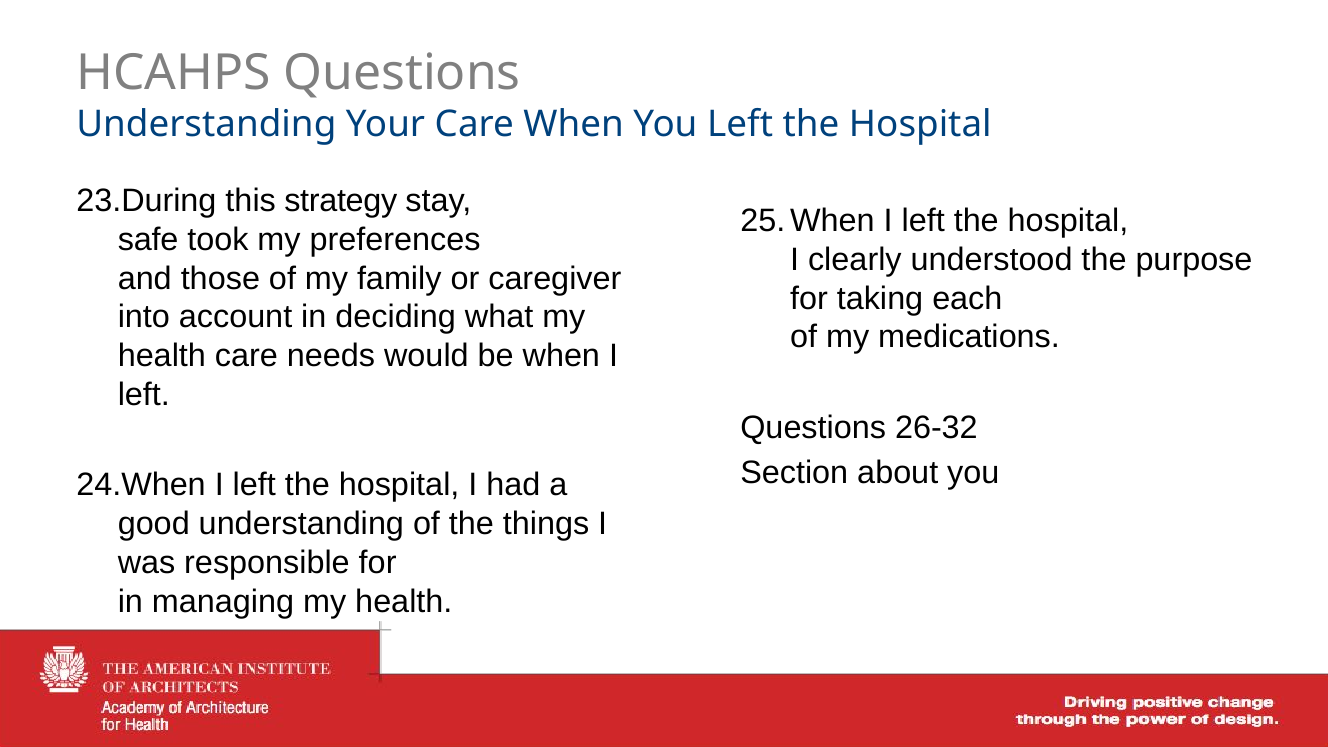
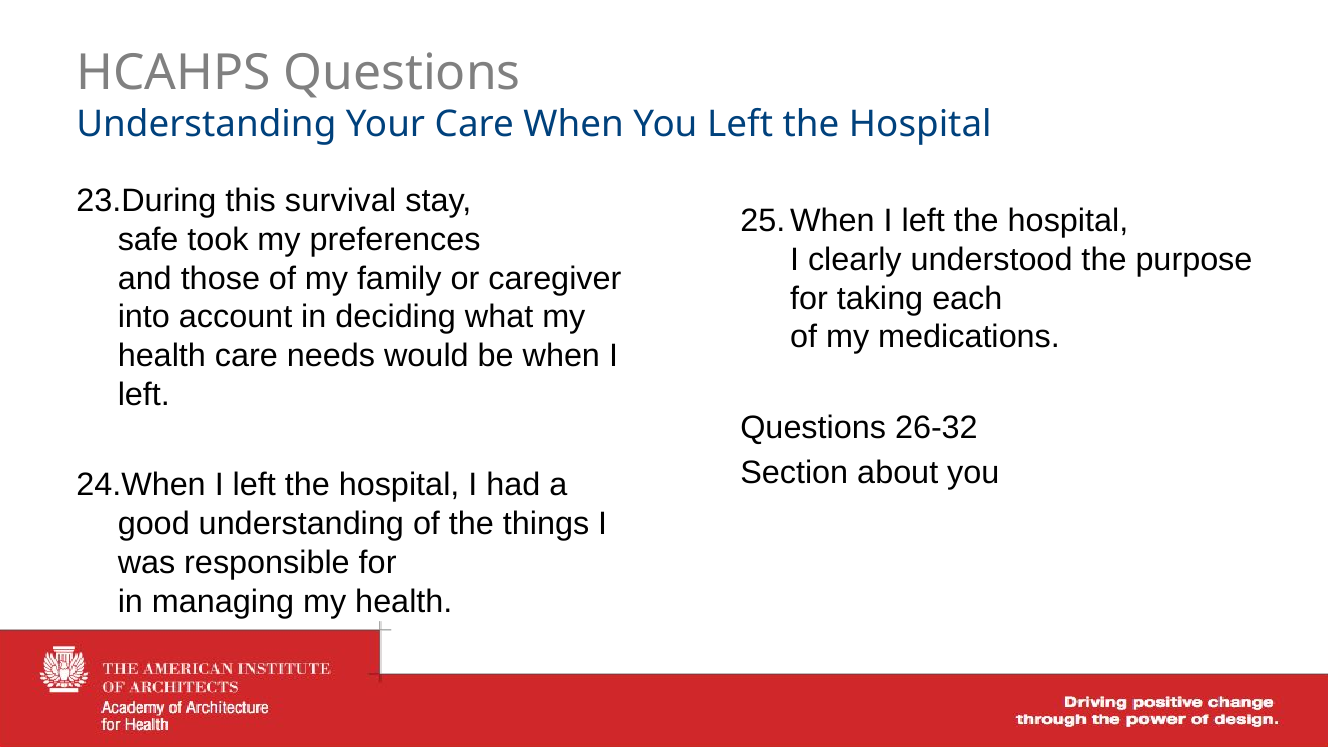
strategy: strategy -> survival
